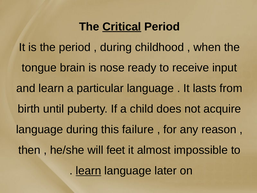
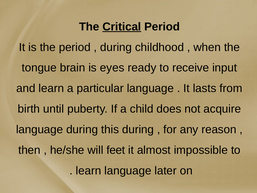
nose: nose -> eyes
this failure: failure -> during
learn at (88, 171) underline: present -> none
